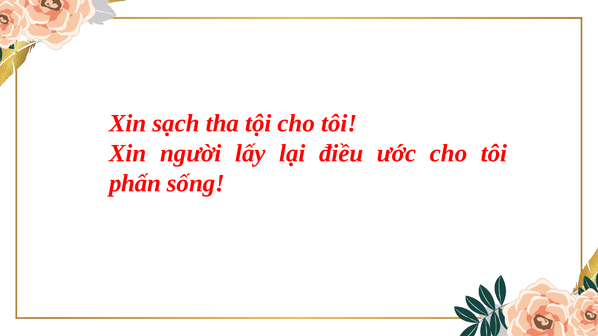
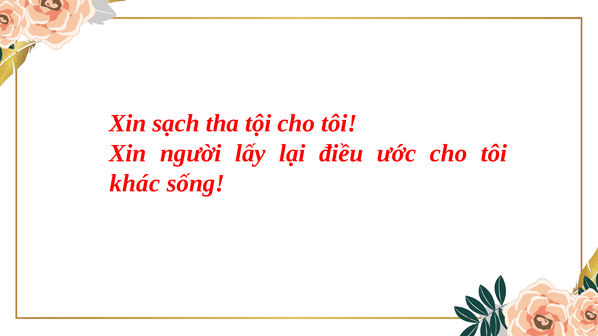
phấn: phấn -> khác
